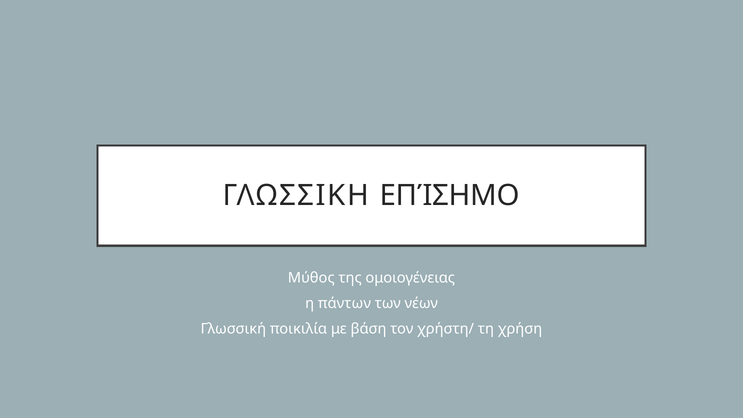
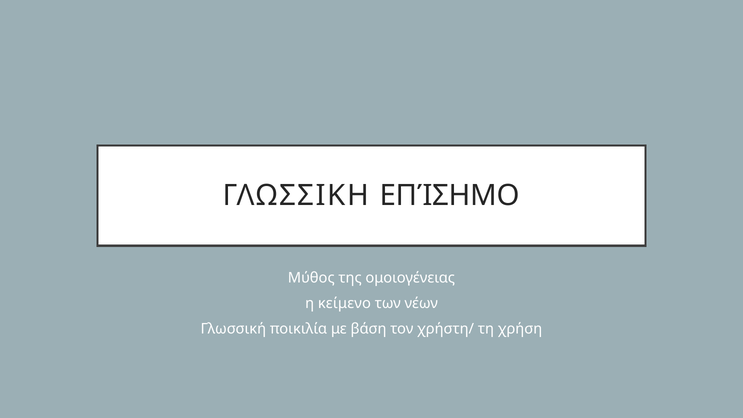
πάντων: πάντων -> κείμενο
